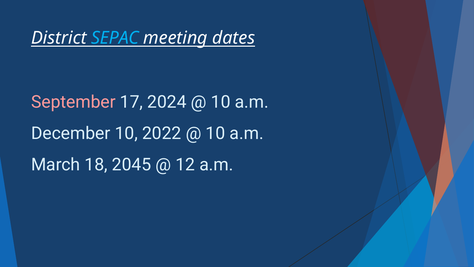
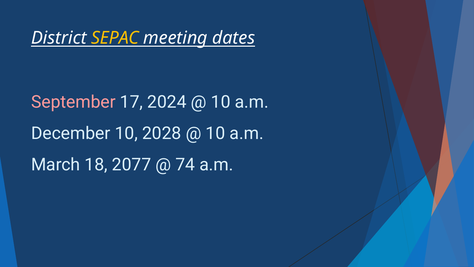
SEPAC colour: light blue -> yellow
2022: 2022 -> 2028
2045: 2045 -> 2077
12: 12 -> 74
